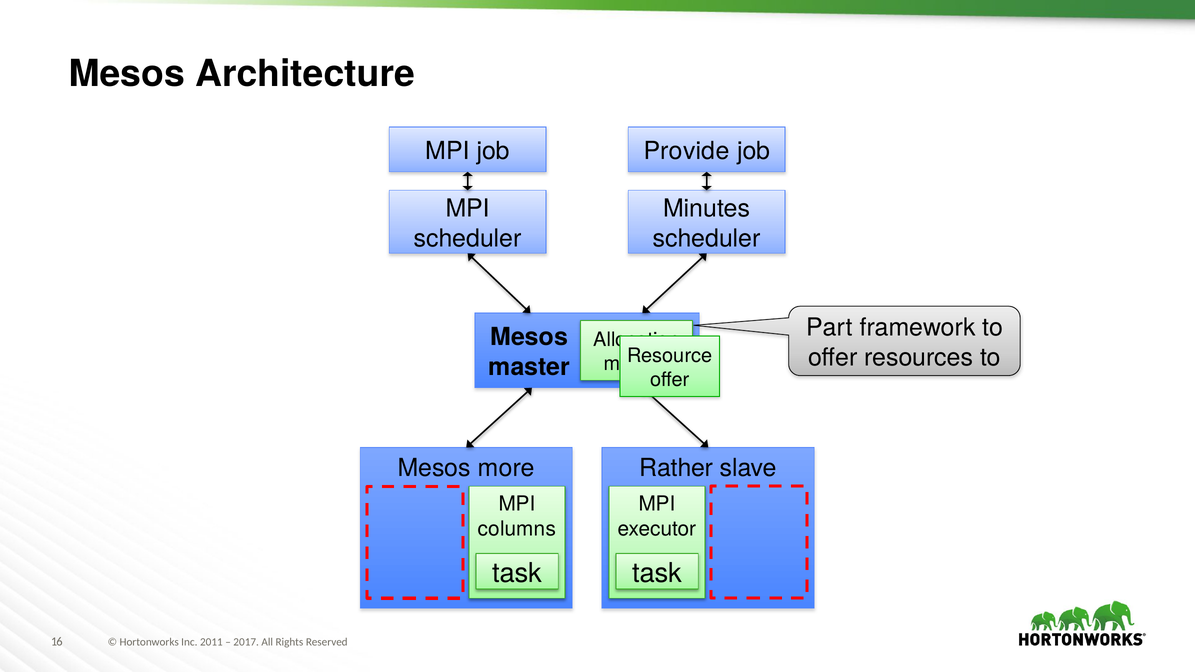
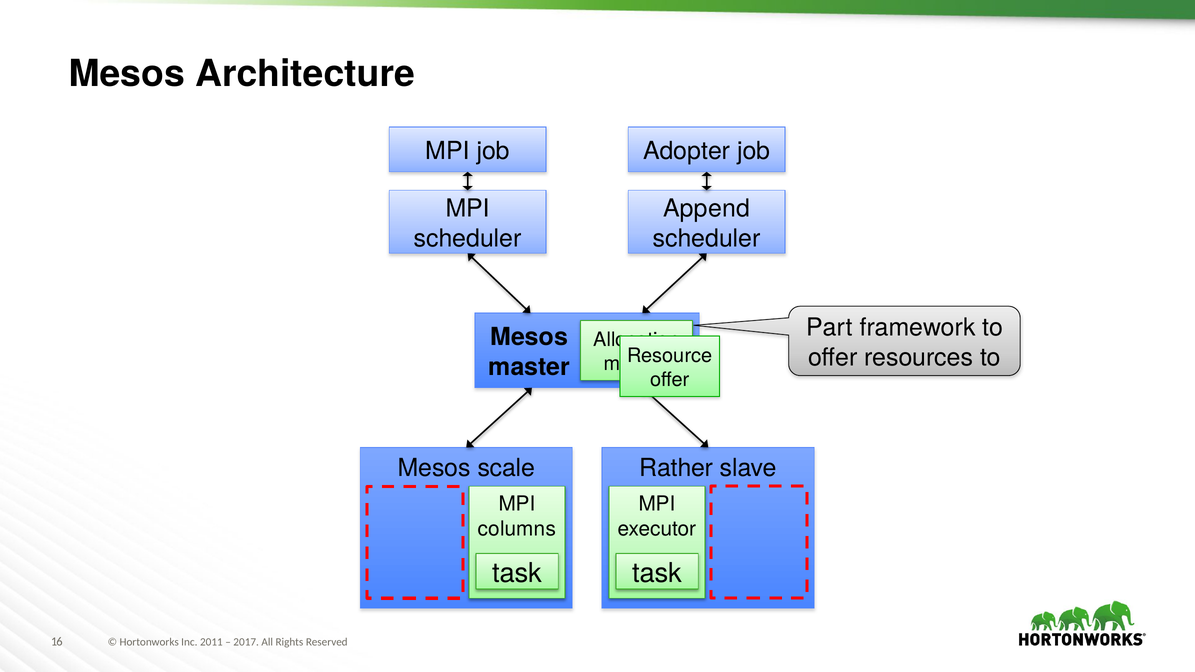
Provide: Provide -> Adopter
Minutes: Minutes -> Append
more: more -> scale
